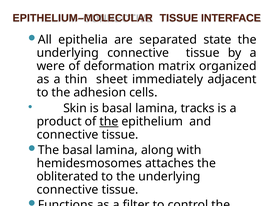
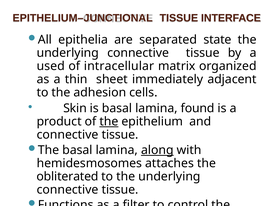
EPITHELIUM–MOLECULAR: EPITHELIUM–MOLECULAR -> EPITHELIUM–JUNCTIONAL
were: were -> used
deformation: deformation -> intracellular
tracks: tracks -> found
along underline: none -> present
